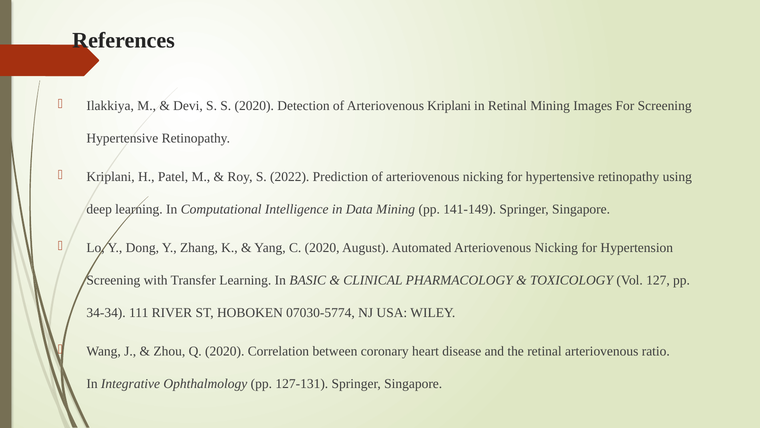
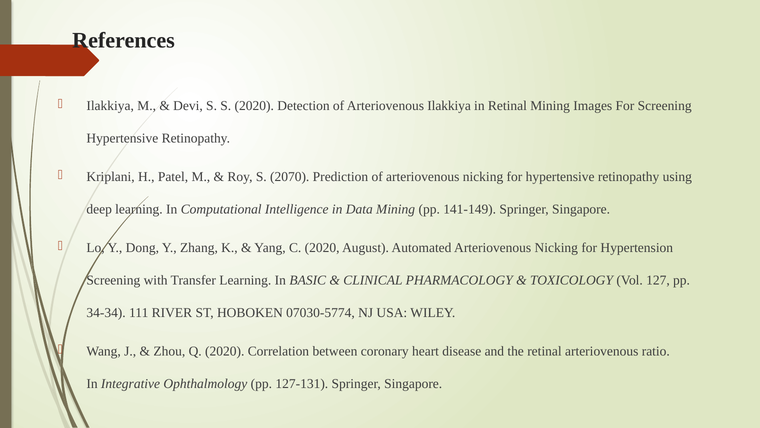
Arteriovenous Kriplani: Kriplani -> Ilakkiya
2022: 2022 -> 2070
